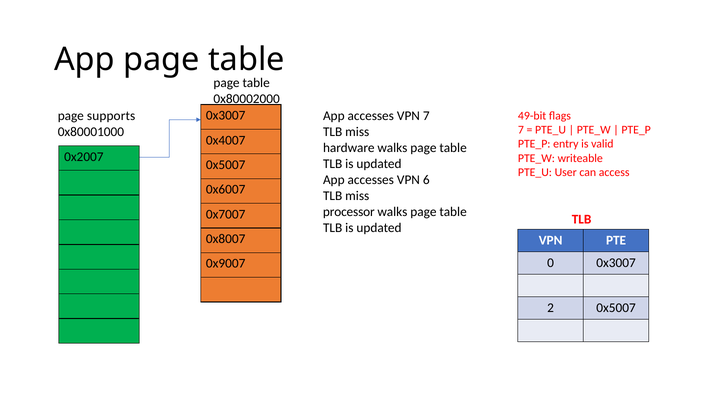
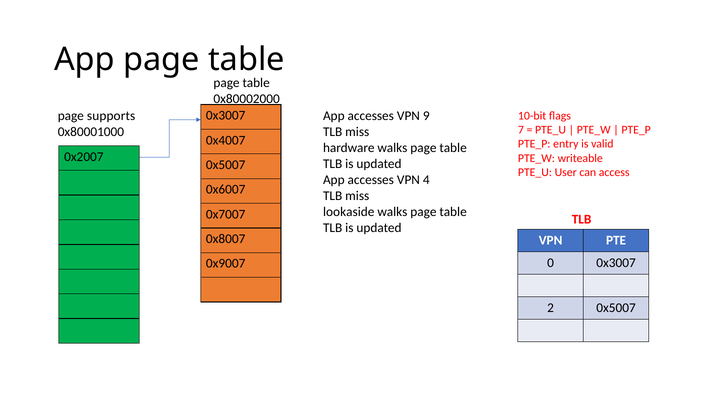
VPN 7: 7 -> 9
49-bit: 49-bit -> 10-bit
6: 6 -> 4
processor: processor -> lookaside
